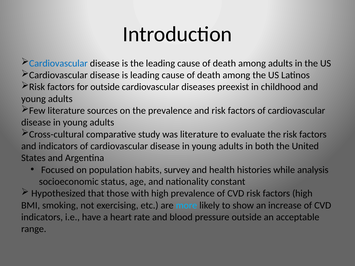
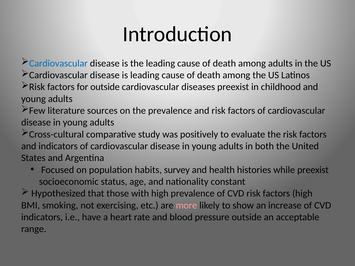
was literature: literature -> positively
while analysis: analysis -> preexist
more colour: light blue -> pink
